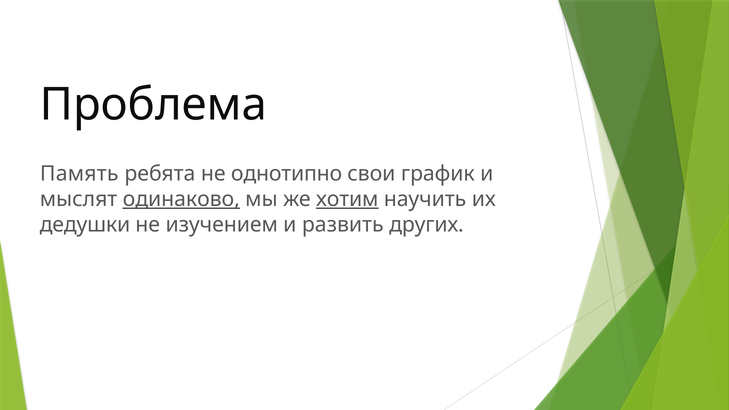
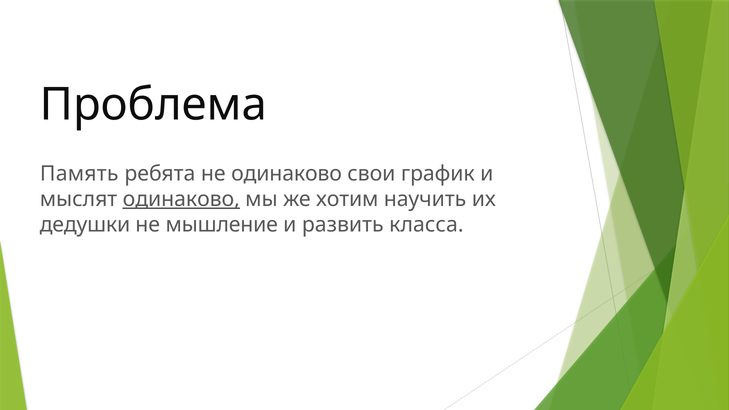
не однотипно: однотипно -> одинаково
хотим underline: present -> none
изучением: изучением -> мышление
других: других -> класса
